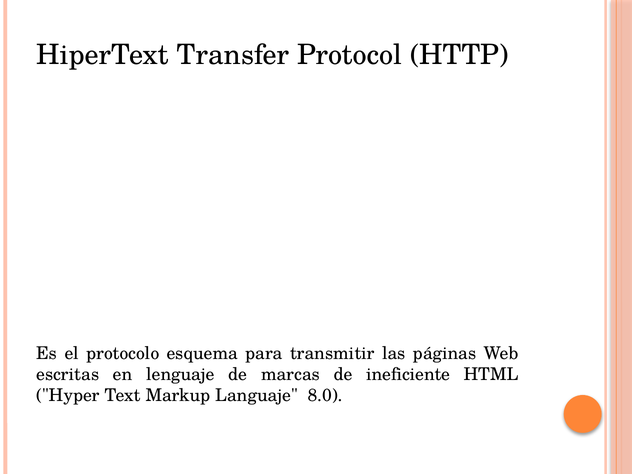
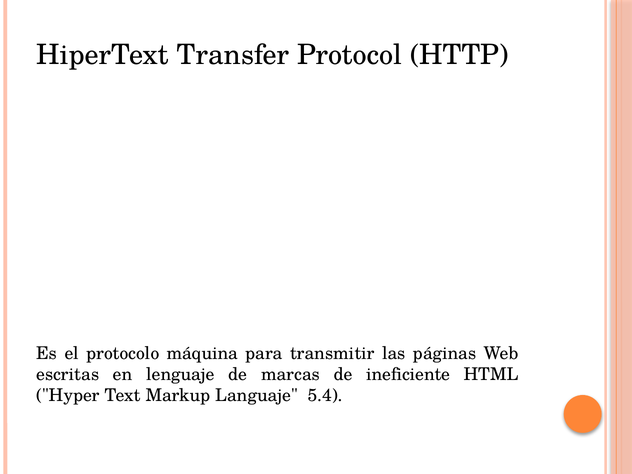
esquema: esquema -> máquina
8.0: 8.0 -> 5.4
